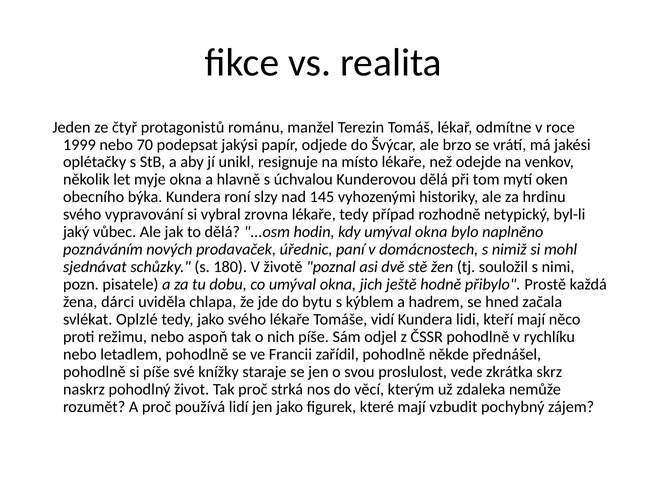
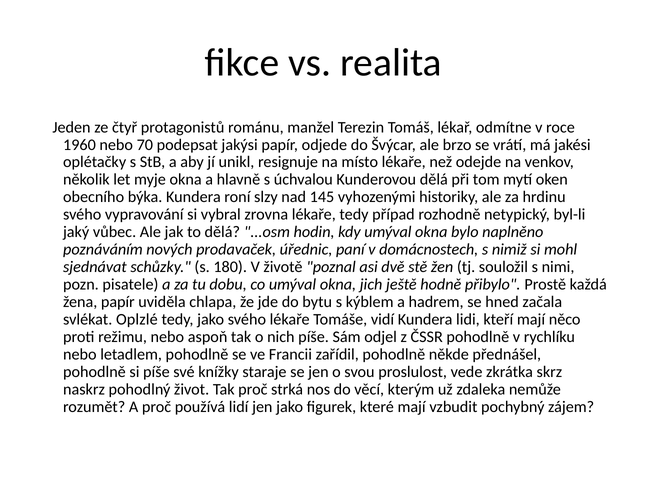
1999: 1999 -> 1960
žena dárci: dárci -> papír
